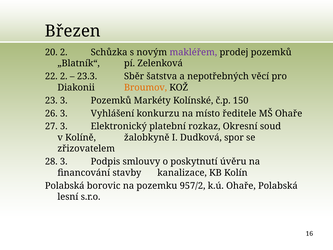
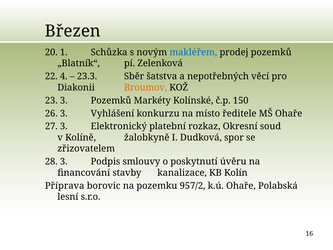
20 2: 2 -> 1
makléřem colour: purple -> blue
22 2: 2 -> 4
Polabská at (65, 186): Polabská -> Příprava
